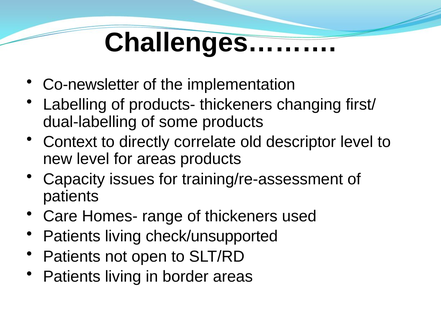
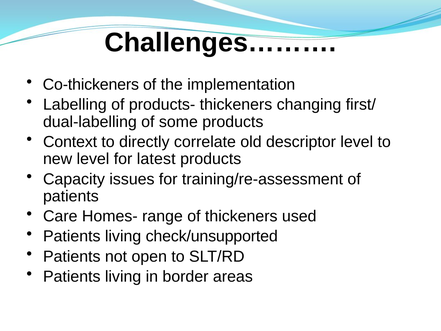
Co-newsletter: Co-newsletter -> Co-thickeners
for areas: areas -> latest
